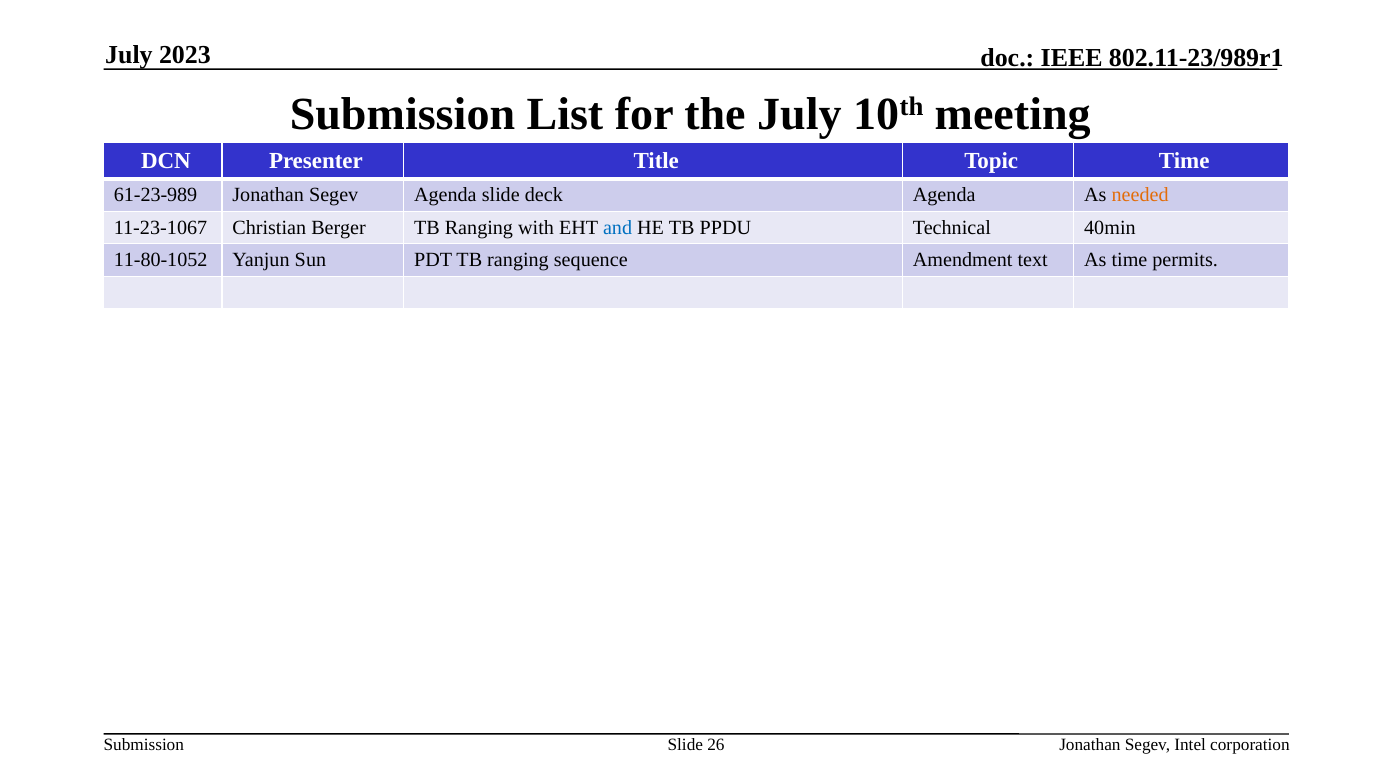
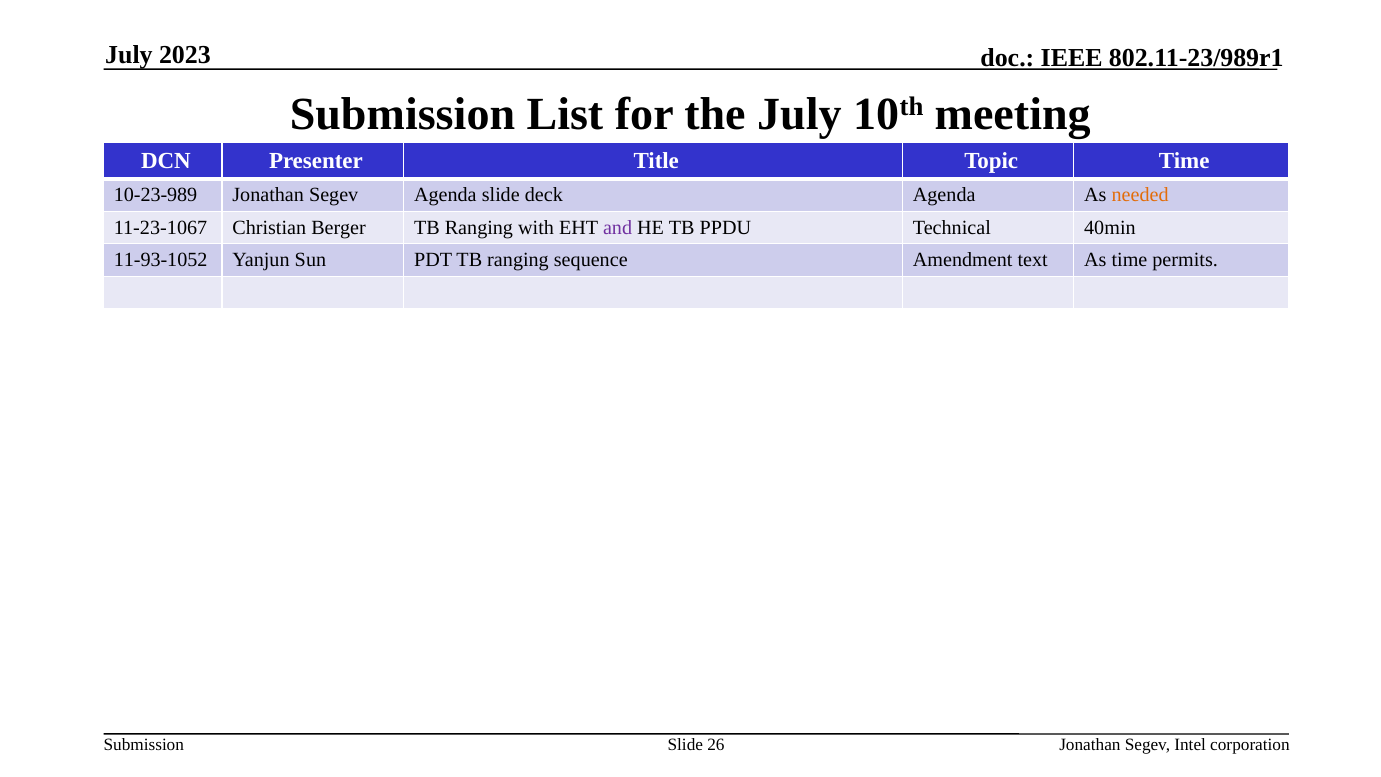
61-23-989: 61-23-989 -> 10-23-989
and colour: blue -> purple
11-80-1052: 11-80-1052 -> 11-93-1052
